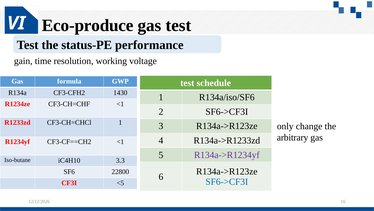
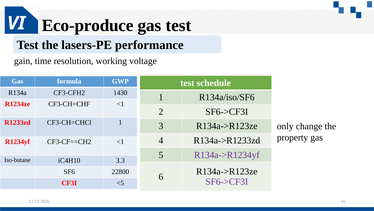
status-PE: status-PE -> lasers-PE
arbitrary: arbitrary -> property
SF6->CF3I at (227, 181) colour: blue -> purple
